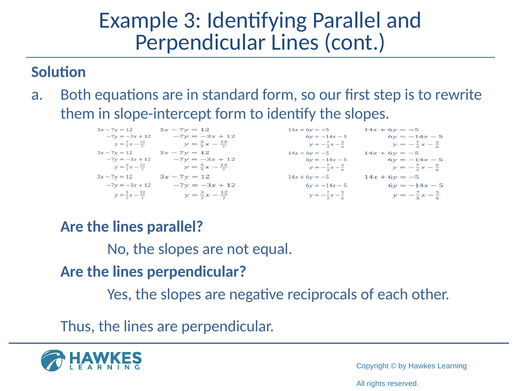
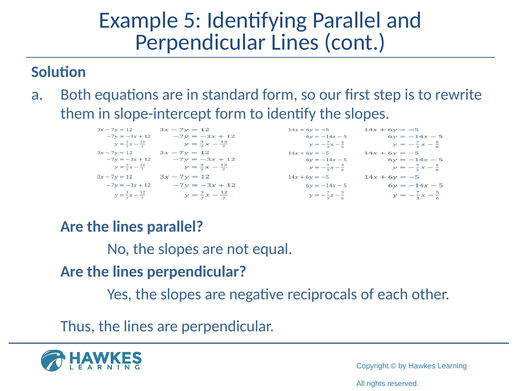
3: 3 -> 5
